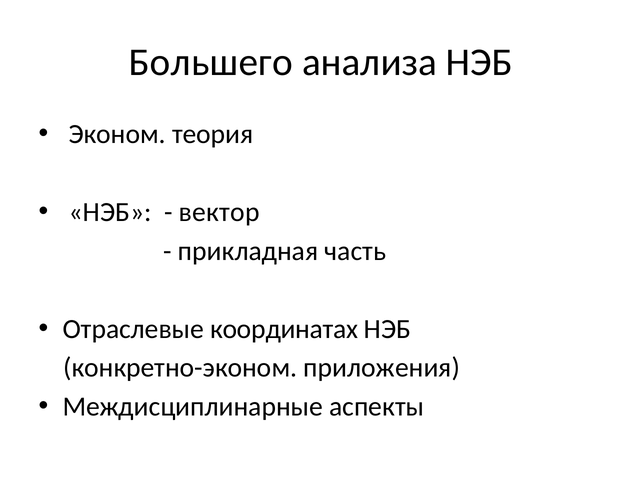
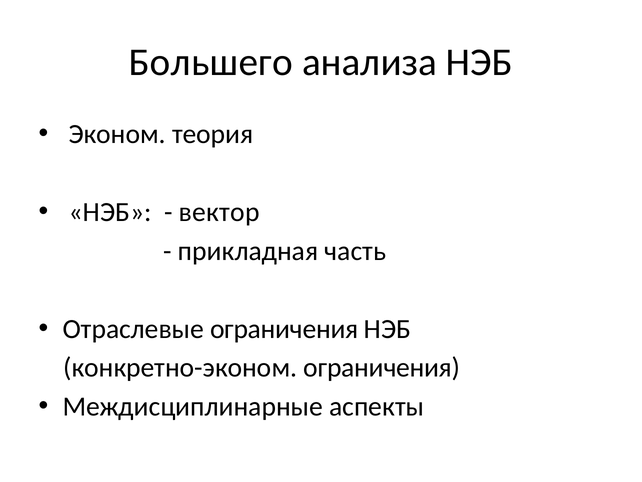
Отраслевые координатах: координатах -> ограничения
конкретно-эконом приложения: приложения -> ограничения
